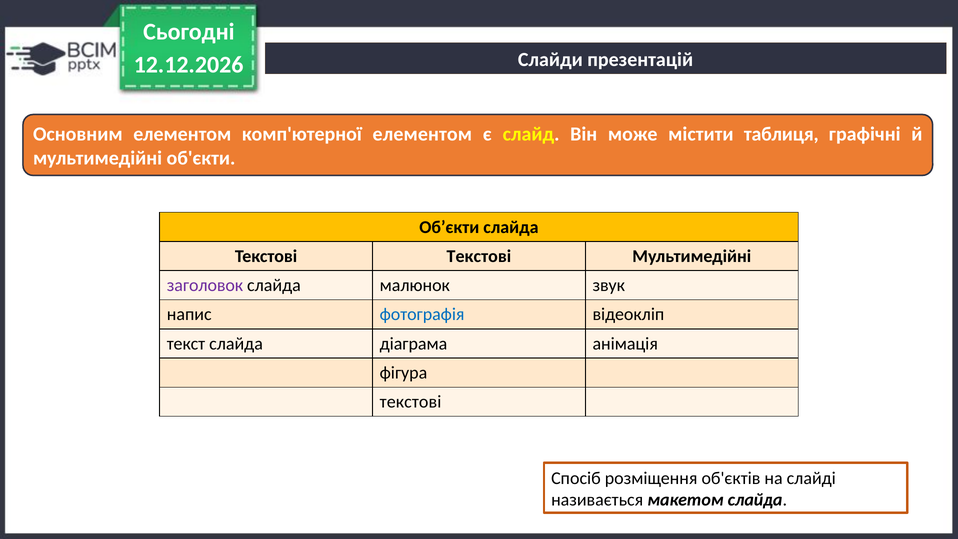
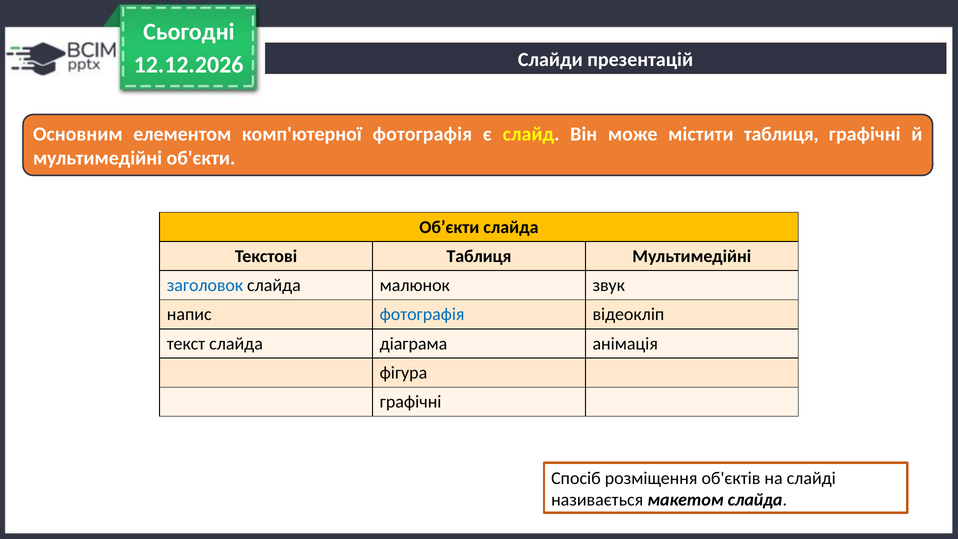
комп'ютерної елементом: елементом -> фотографія
Текстові Текстові: Текстові -> Таблиця
заголовок colour: purple -> blue
текстові at (411, 402): текстові -> графічні
